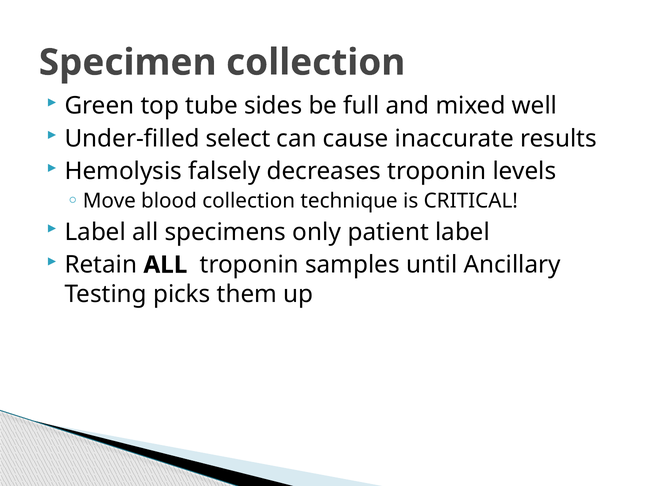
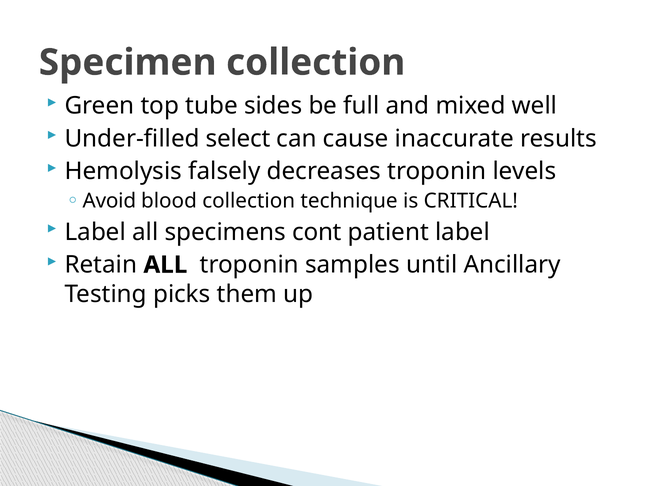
Move: Move -> Avoid
only: only -> cont
